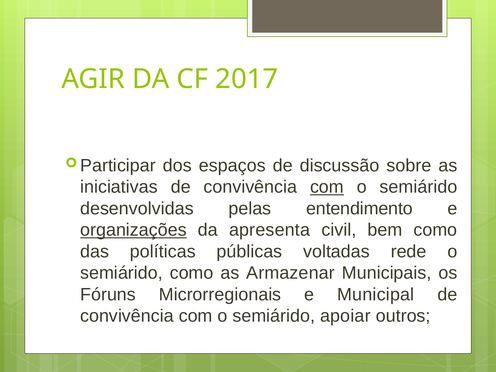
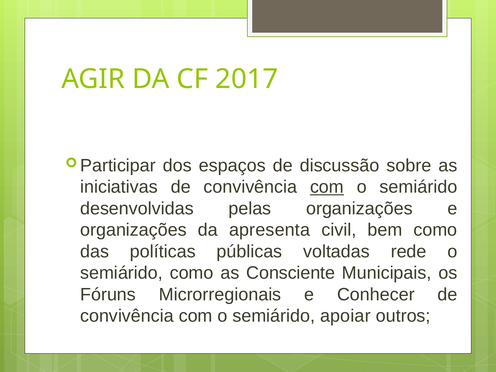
pelas entendimento: entendimento -> organizações
organizações at (133, 230) underline: present -> none
Armazenar: Armazenar -> Consciente
Municipal: Municipal -> Conhecer
